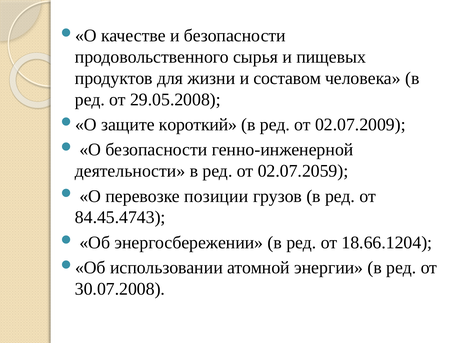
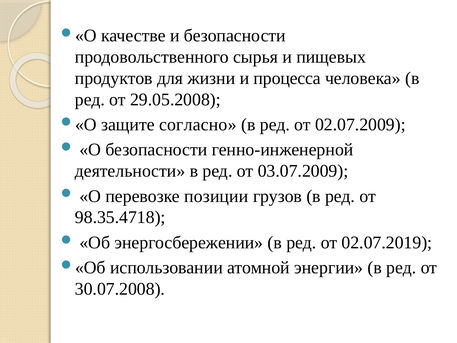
составом: составом -> процесса
короткий: короткий -> согласно
02.07.2059: 02.07.2059 -> 03.07.2009
84.45.4743: 84.45.4743 -> 98.35.4718
18.66.1204: 18.66.1204 -> 02.07.2019
